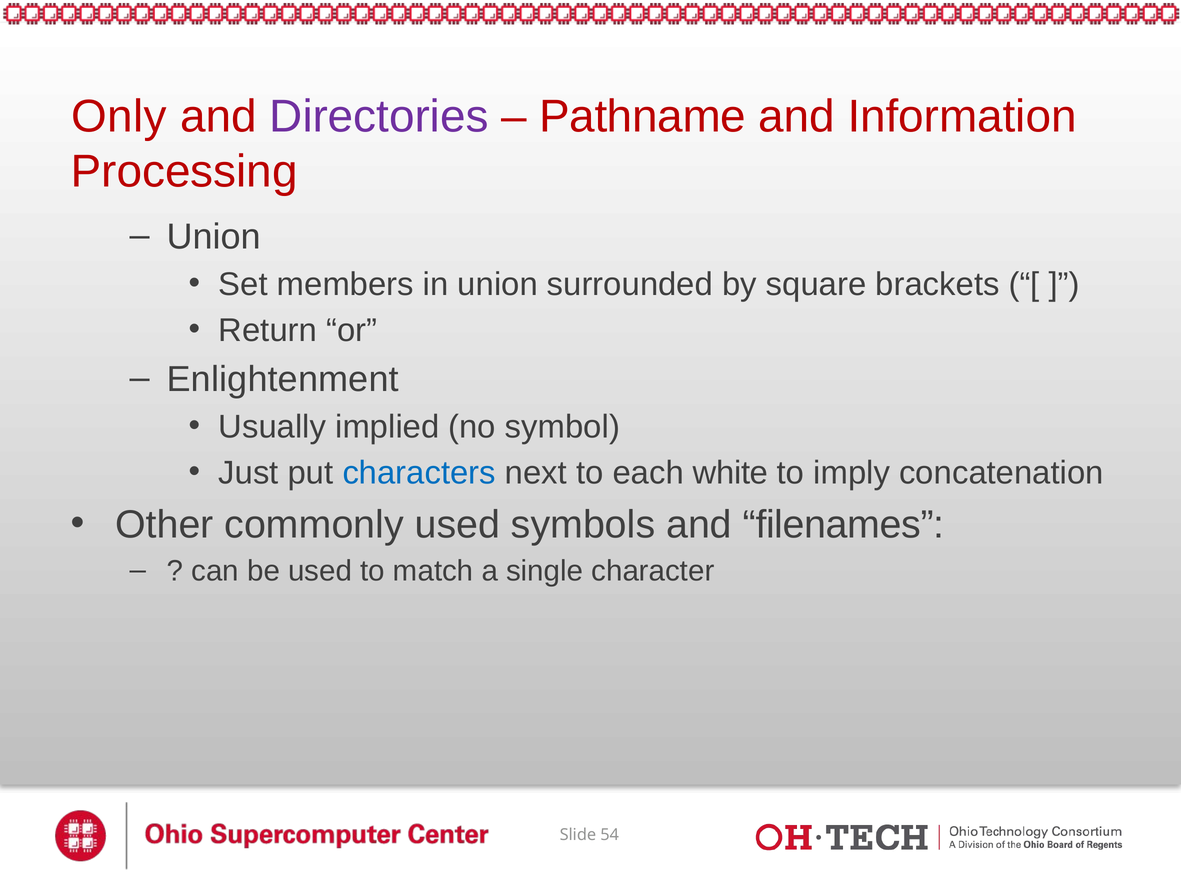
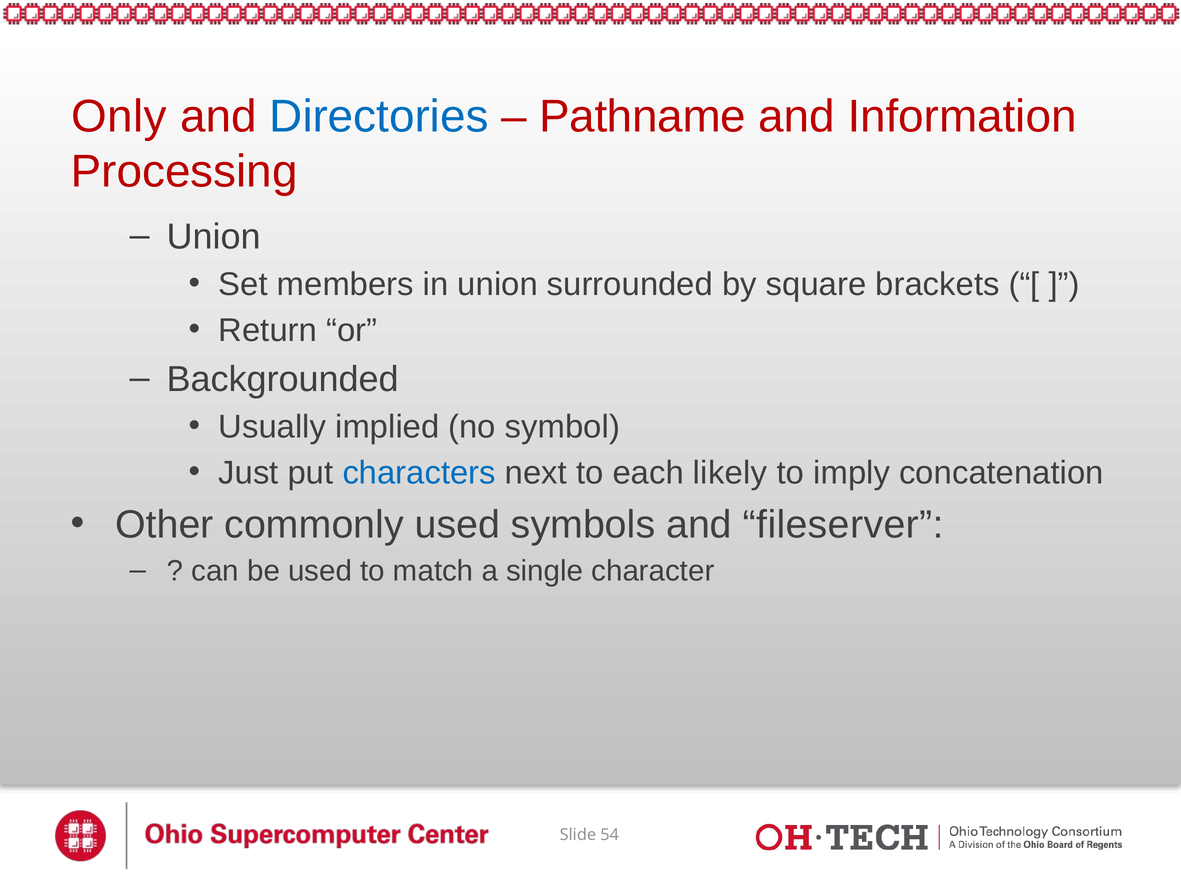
Directories colour: purple -> blue
Enlightenment: Enlightenment -> Backgrounded
white: white -> likely
filenames: filenames -> fileserver
